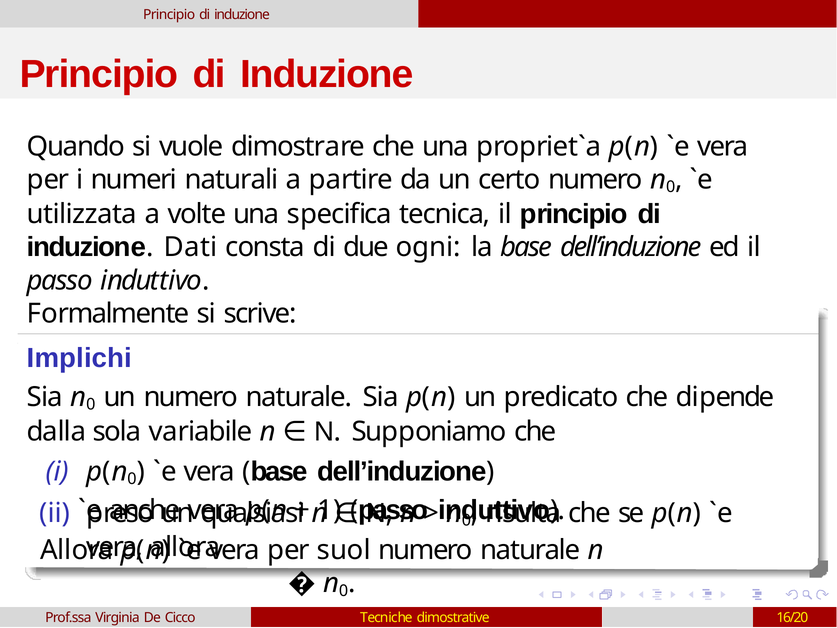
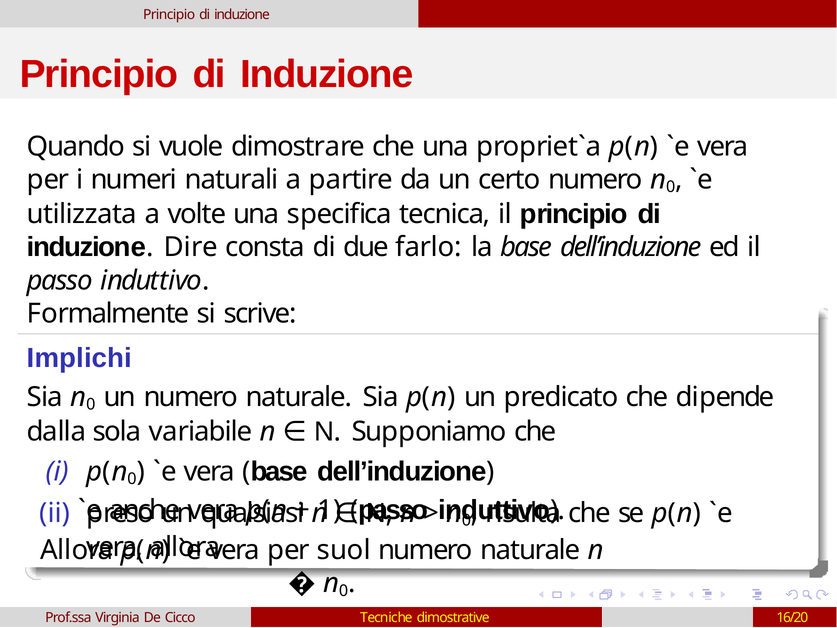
Dati: Dati -> Dire
ogni: ogni -> farlo
